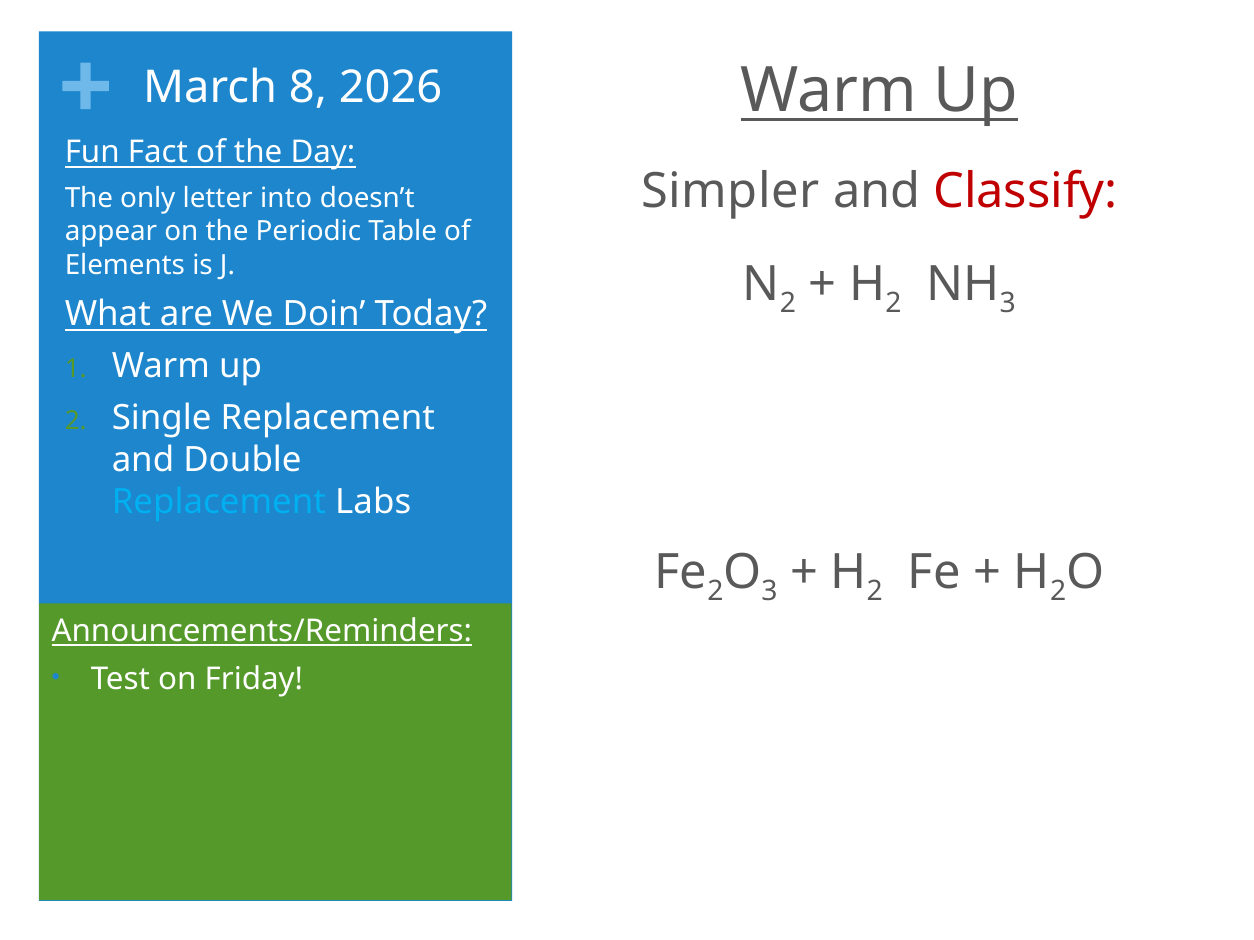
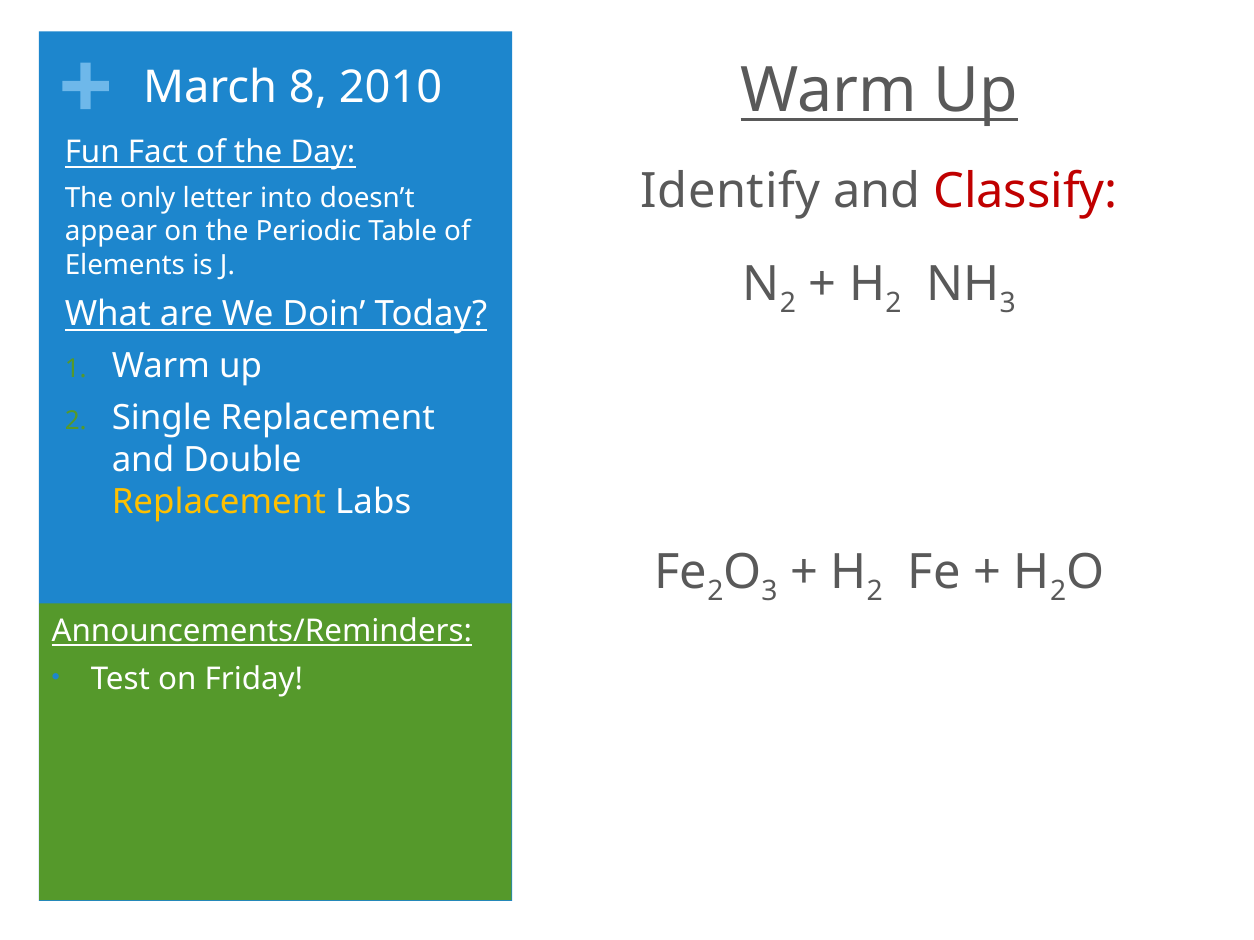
2026: 2026 -> 2010
Simpler: Simpler -> Identify
Replacement at (219, 502) colour: light blue -> yellow
